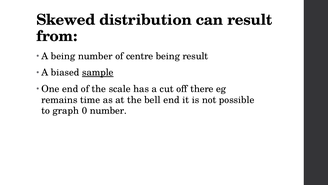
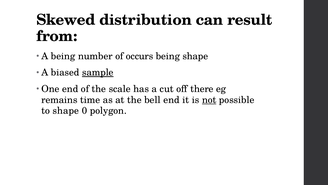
centre: centre -> occurs
being result: result -> shape
not underline: none -> present
to graph: graph -> shape
0 number: number -> polygon
